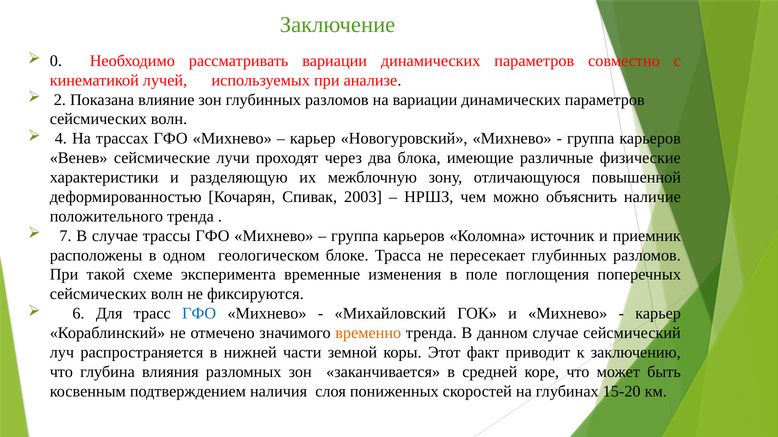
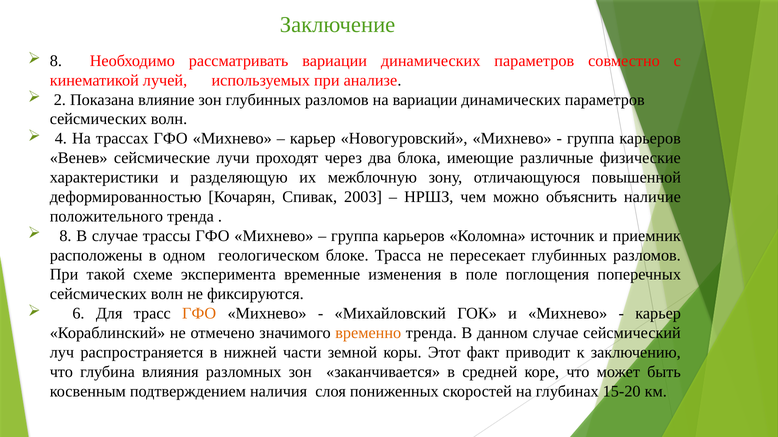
0 at (56, 61): 0 -> 8
7 at (65, 236): 7 -> 8
ГФО at (199, 314) colour: blue -> orange
